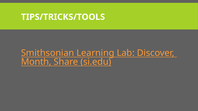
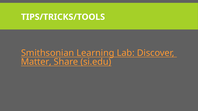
Month: Month -> Matter
